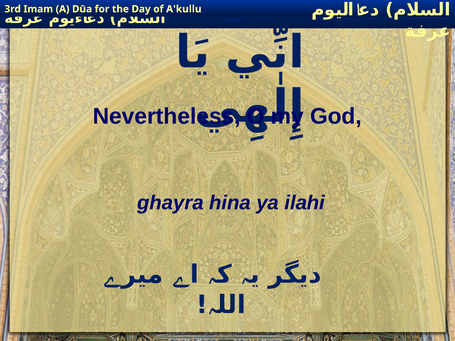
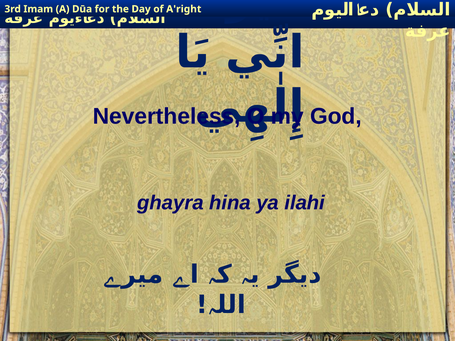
A'kullu: A'kullu -> A'right
